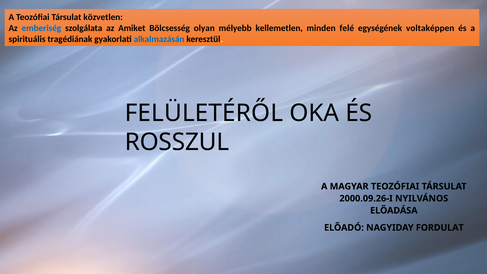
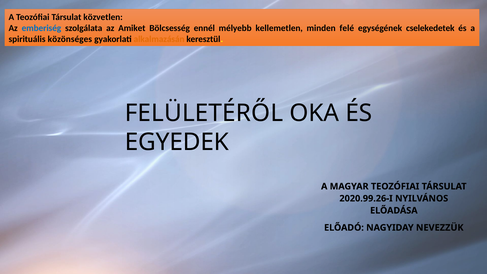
olyan: olyan -> ennél
voltaképpen: voltaképpen -> cselekedetek
tragédiának: tragédiának -> közönséges
alkalmazásán colour: blue -> orange
ROSSZUL: ROSSZUL -> EGYEDEK
2000.09.26-I: 2000.09.26-I -> 2020.99.26-I
FORDULAT: FORDULAT -> NEVEZZÜK
